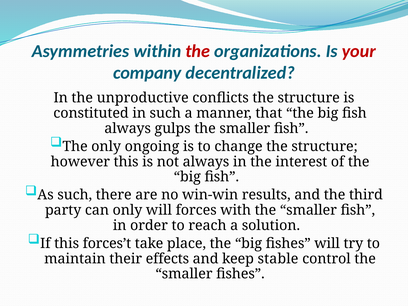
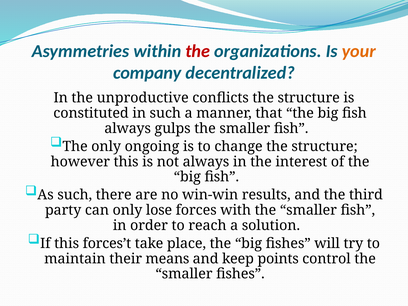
your colour: red -> orange
only will: will -> lose
effects: effects -> means
stable: stable -> points
